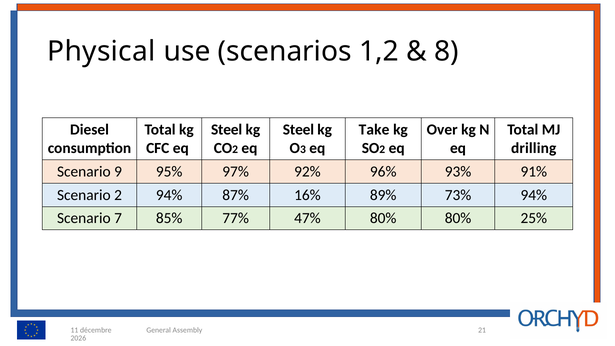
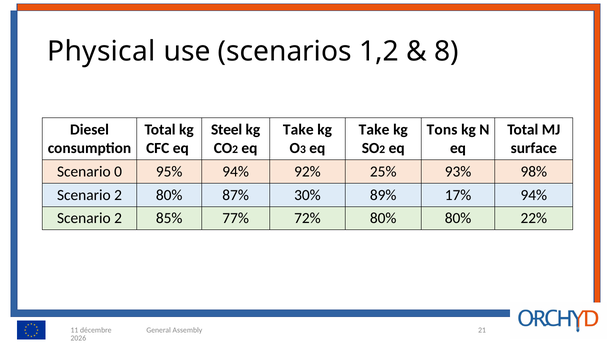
Steel at (298, 129): Steel -> Take
Over: Over -> Tons
drilling: drilling -> surface
9: 9 -> 0
95% 97%: 97% -> 94%
96%: 96% -> 25%
91%: 91% -> 98%
2 94%: 94% -> 80%
16%: 16% -> 30%
73%: 73% -> 17%
7 at (118, 218): 7 -> 2
47%: 47% -> 72%
25%: 25% -> 22%
